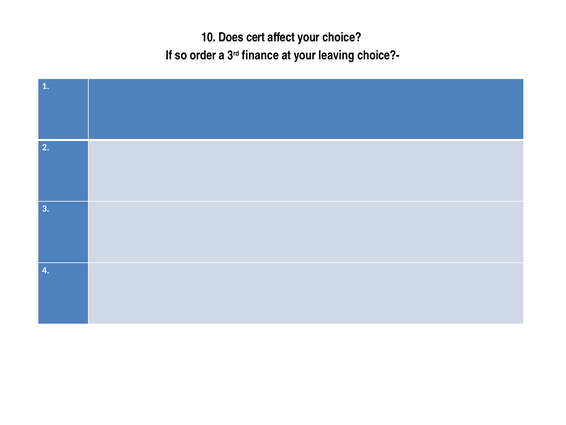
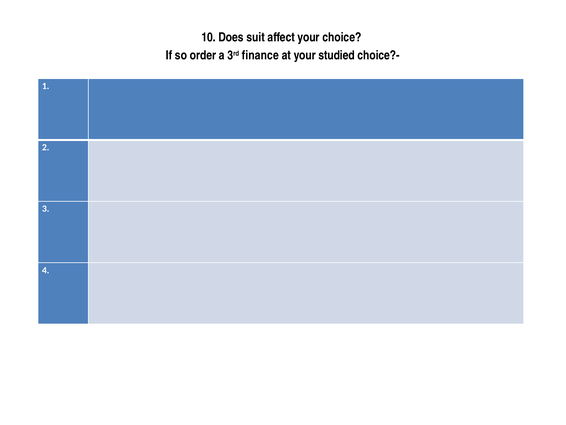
cert: cert -> suit
leaving: leaving -> studied
